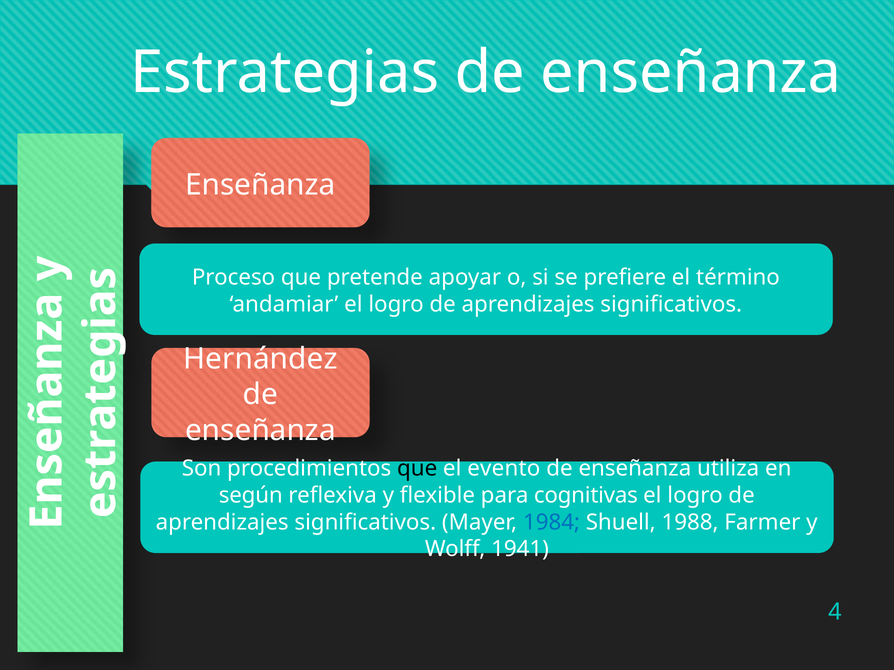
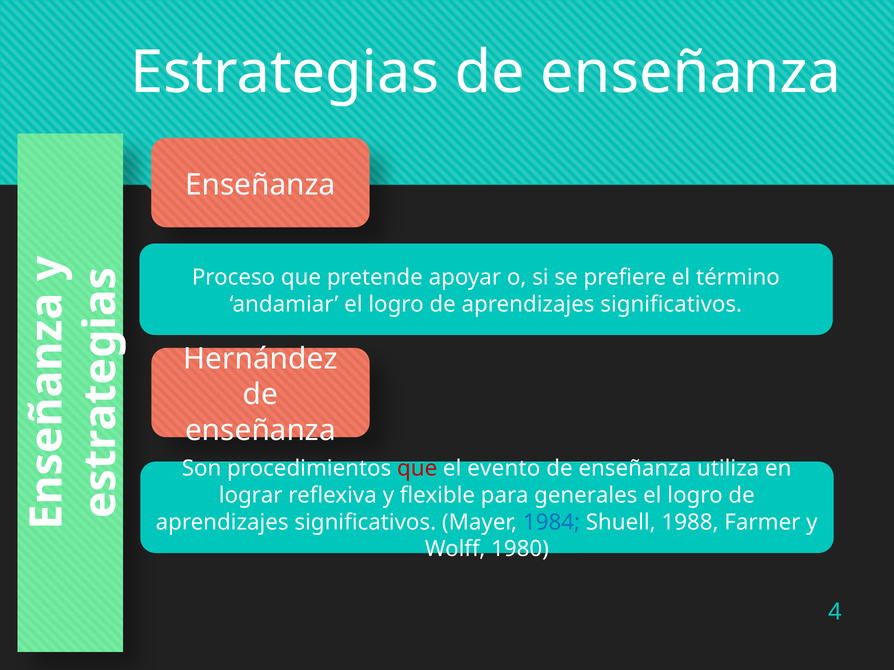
que at (417, 469) colour: black -> red
según: según -> lograr
cognitivas: cognitivas -> generales
1941: 1941 -> 1980
